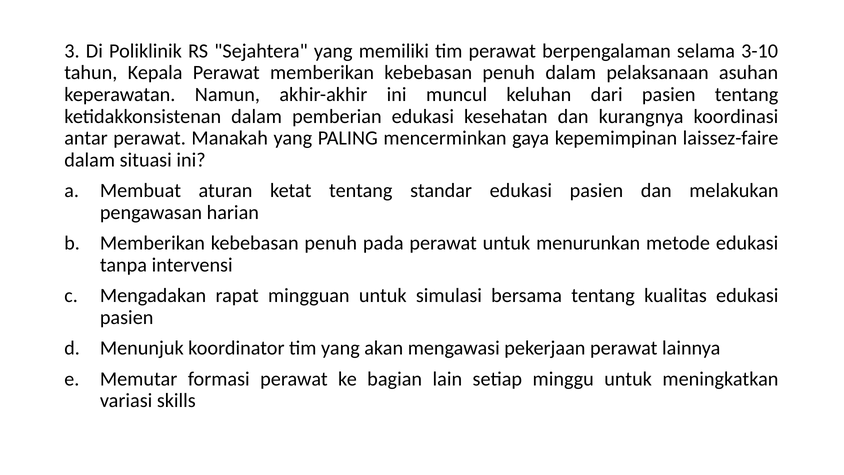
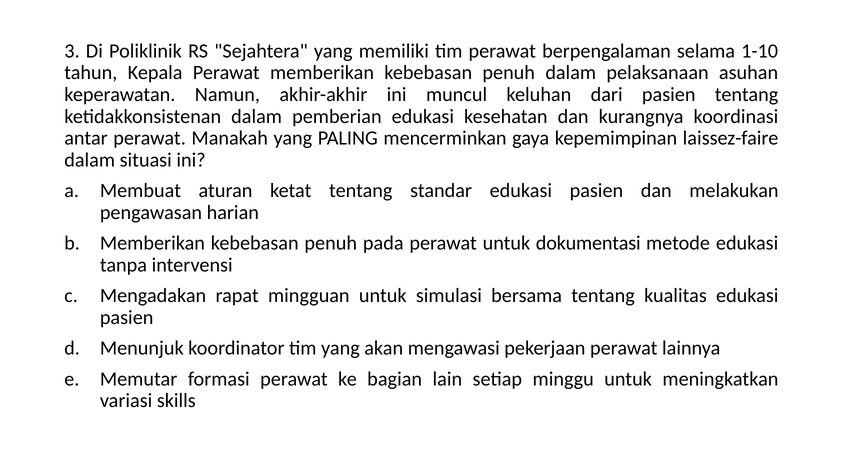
3-10: 3-10 -> 1-10
menurunkan: menurunkan -> dokumentasi
